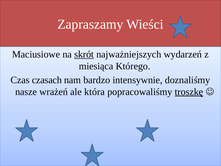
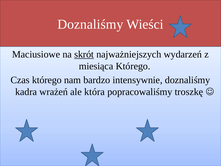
Zapraszamy at (90, 24): Zapraszamy -> Doznaliśmy
Czas czasach: czasach -> którego
nasze: nasze -> kadra
troszkę underline: present -> none
